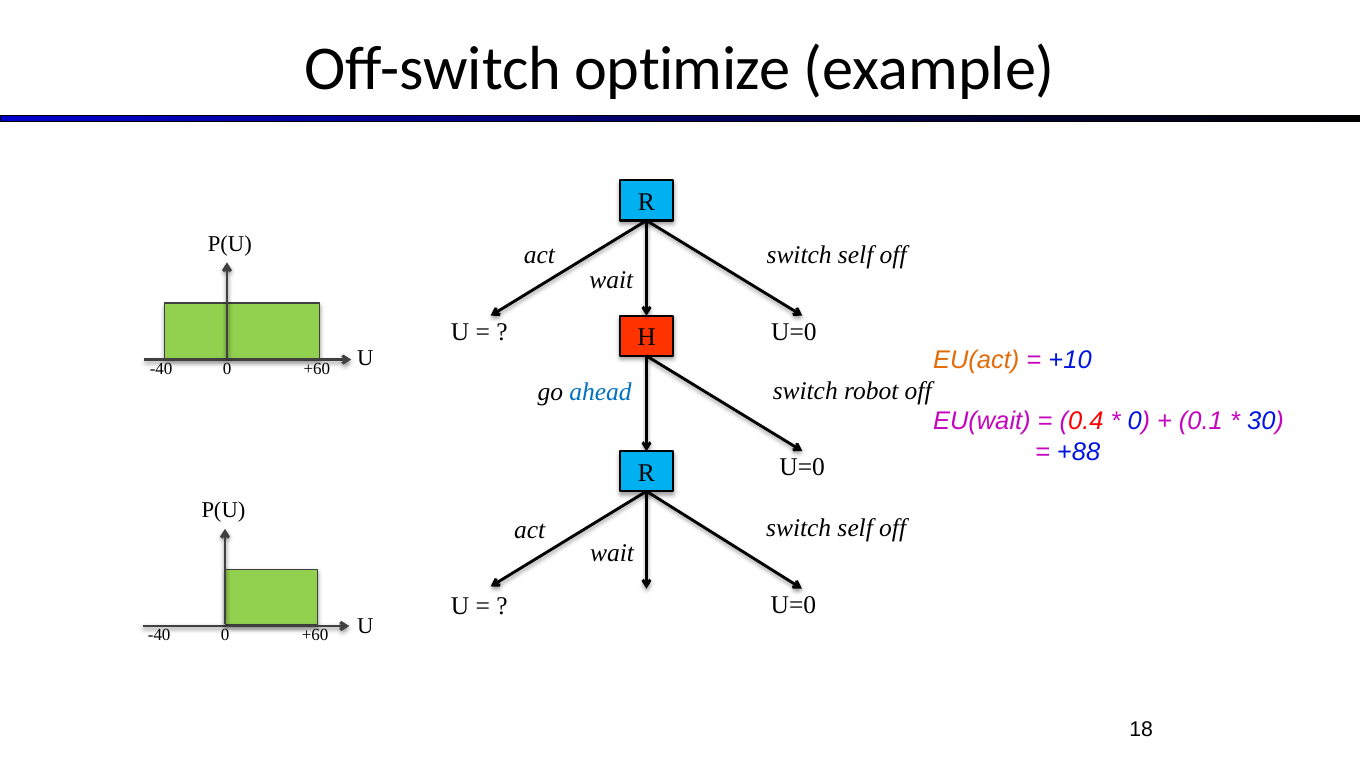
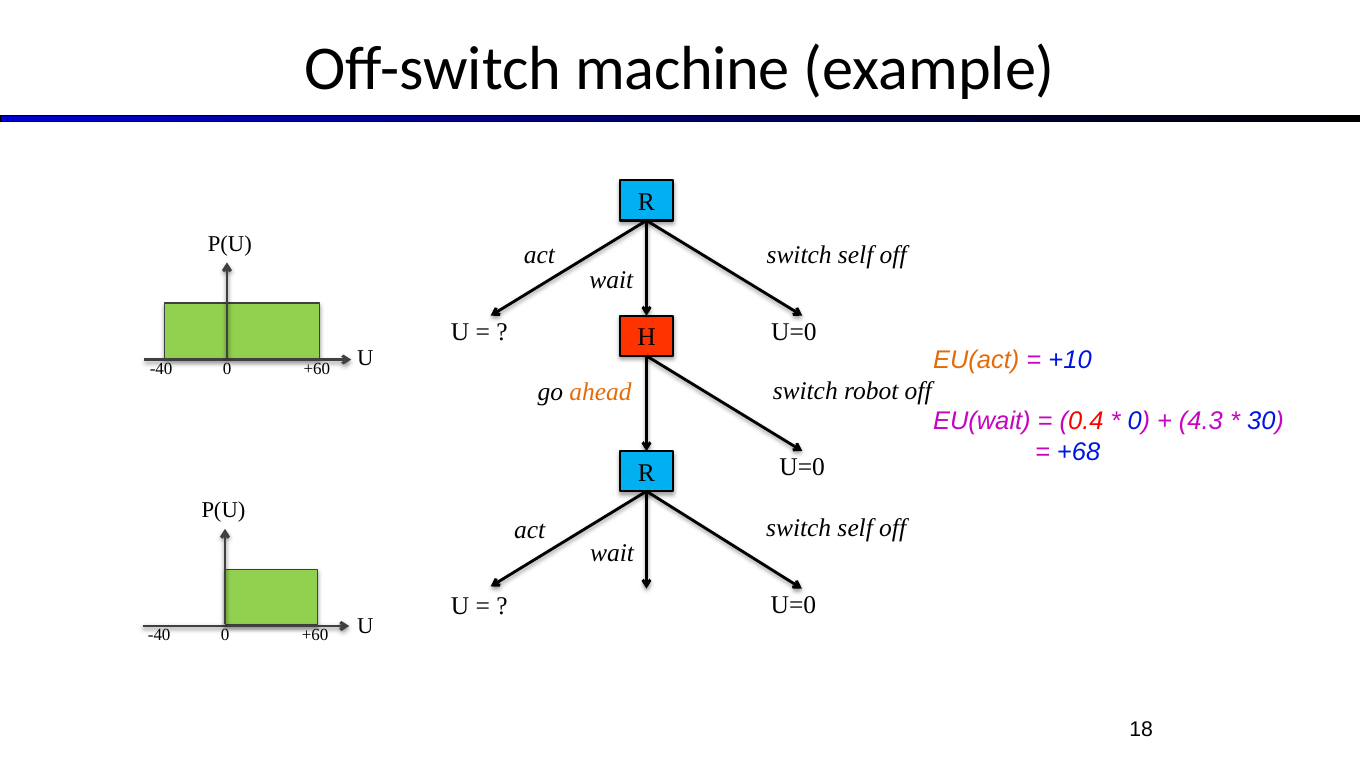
optimize: optimize -> machine
ahead colour: blue -> orange
0.1: 0.1 -> 4.3
+88: +88 -> +68
